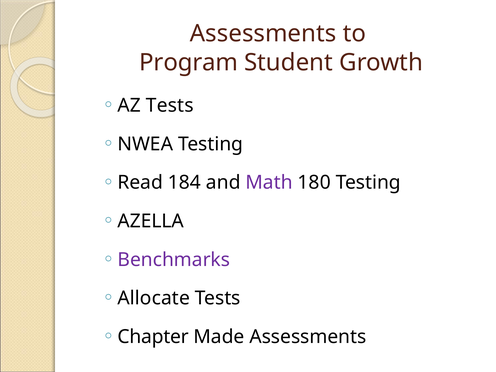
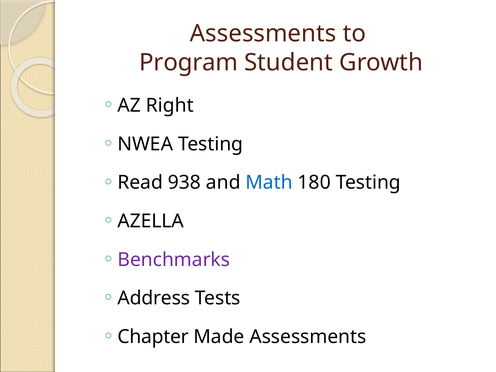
AZ Tests: Tests -> Right
184: 184 -> 938
Math colour: purple -> blue
Allocate: Allocate -> Address
